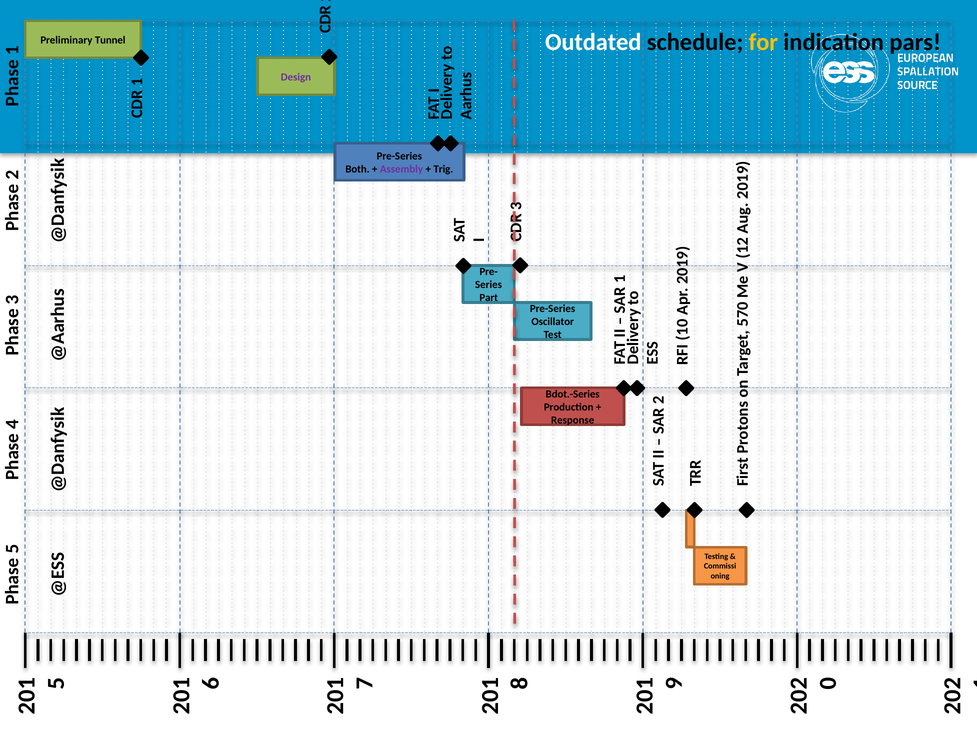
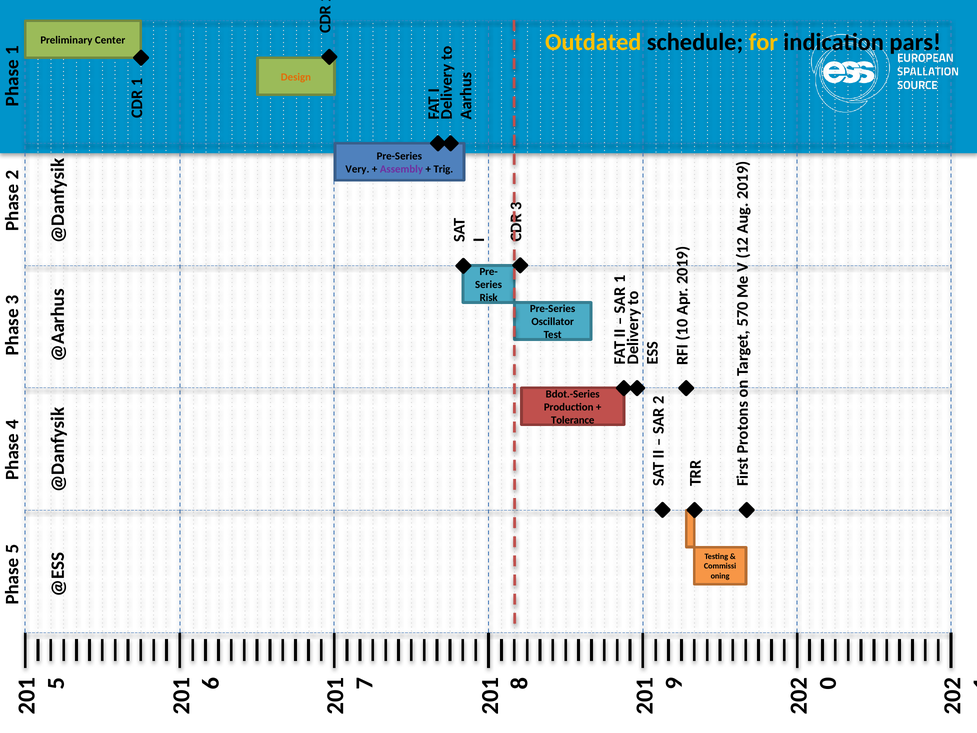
Outdated colour: white -> yellow
Tunnel: Tunnel -> Center
Design colour: purple -> orange
Both: Both -> Very
Part: Part -> Risk
Response: Response -> Tolerance
